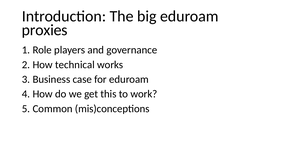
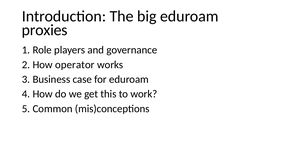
technical: technical -> operator
